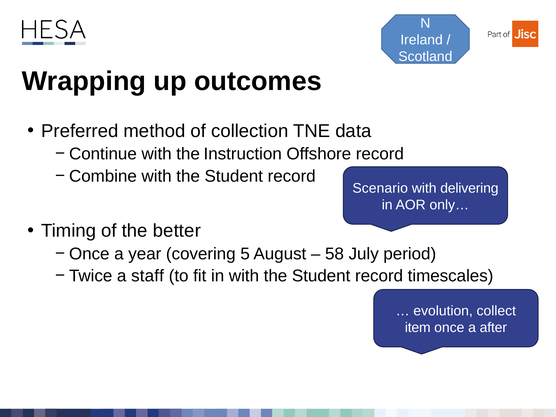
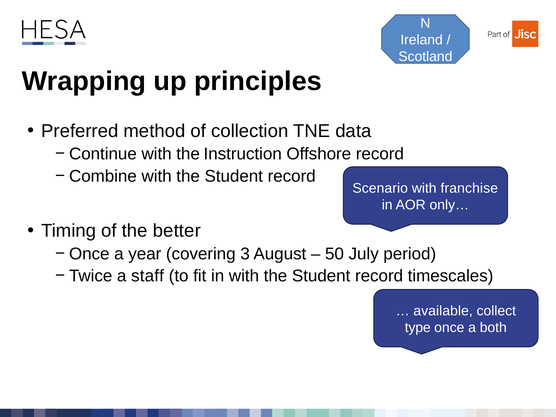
outcomes: outcomes -> principles
delivering: delivering -> franchise
5: 5 -> 3
58: 58 -> 50
evolution: evolution -> available
item: item -> type
after: after -> both
